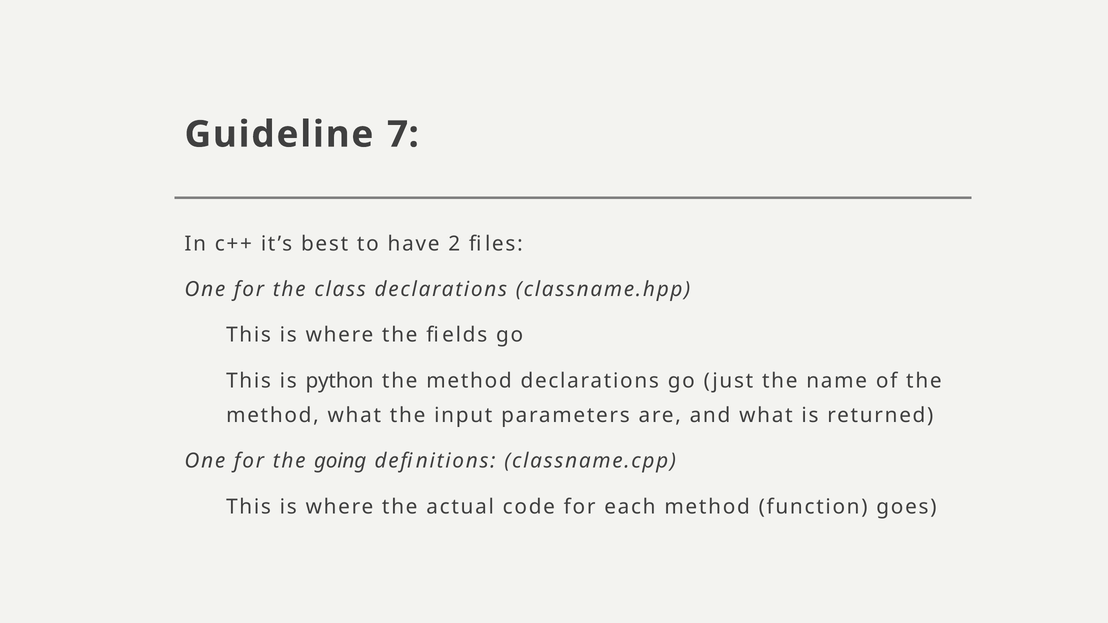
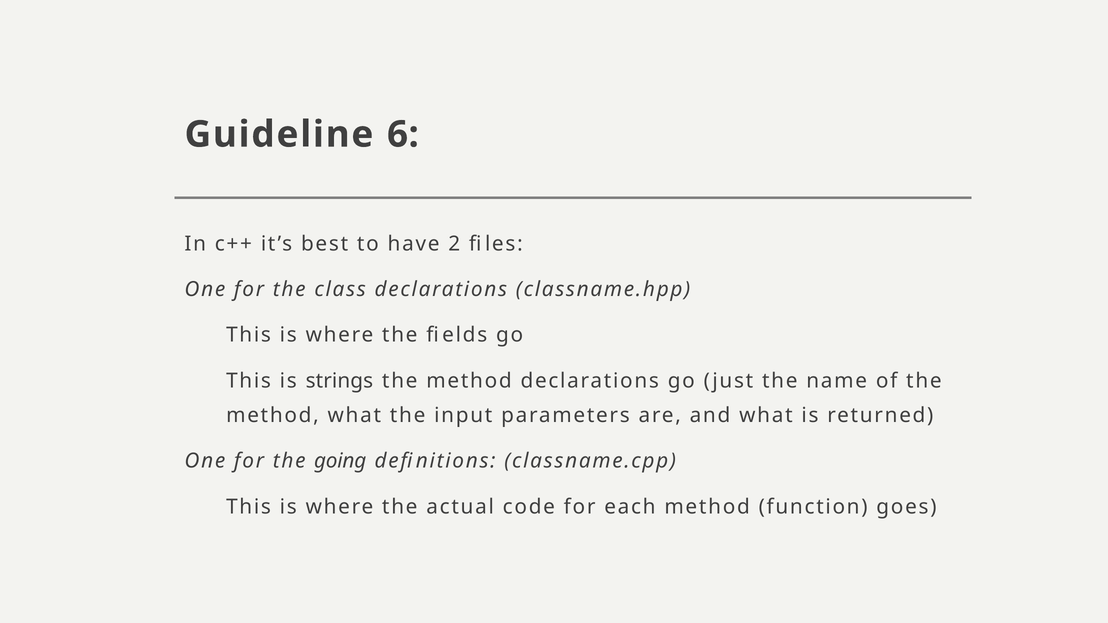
7: 7 -> 6
python: python -> strings
